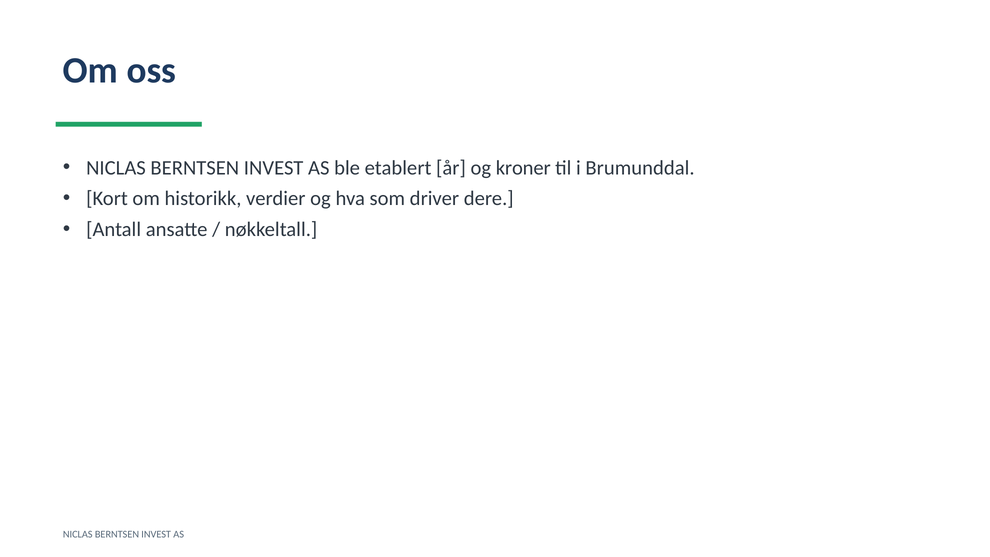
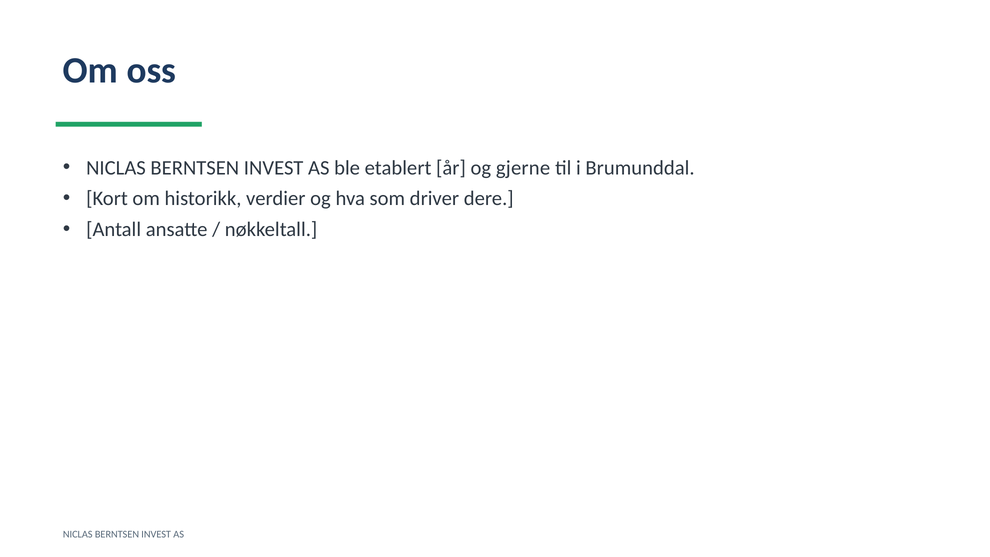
kroner: kroner -> gjerne
